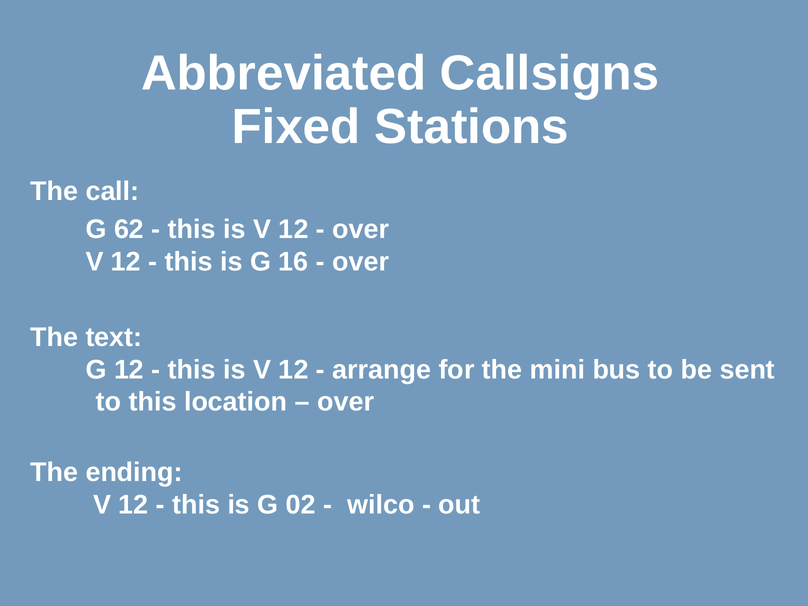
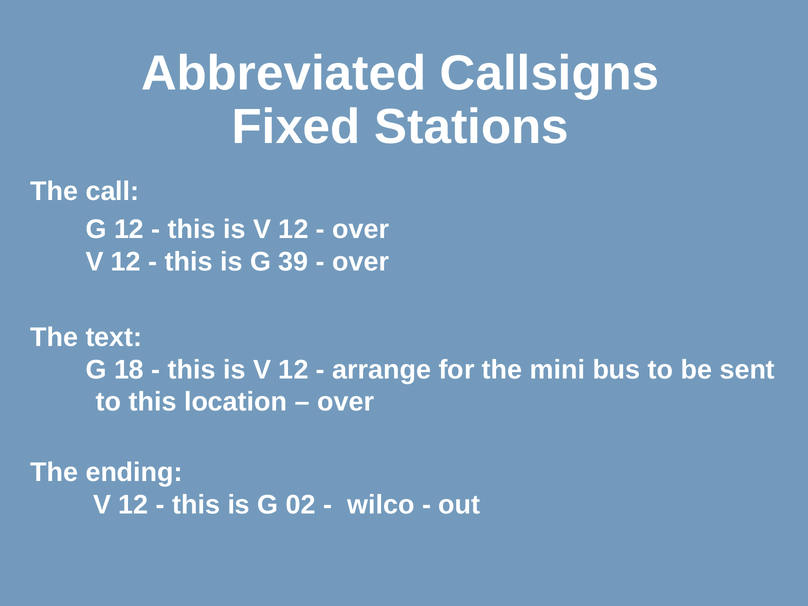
G 62: 62 -> 12
16: 16 -> 39
G 12: 12 -> 18
